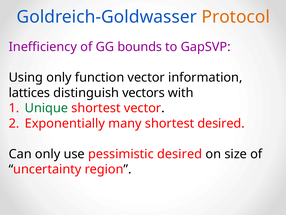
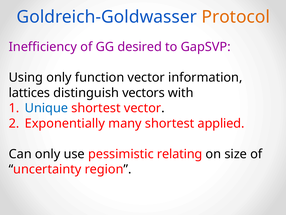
bounds: bounds -> desired
Unique colour: green -> blue
shortest desired: desired -> applied
pessimistic desired: desired -> relating
